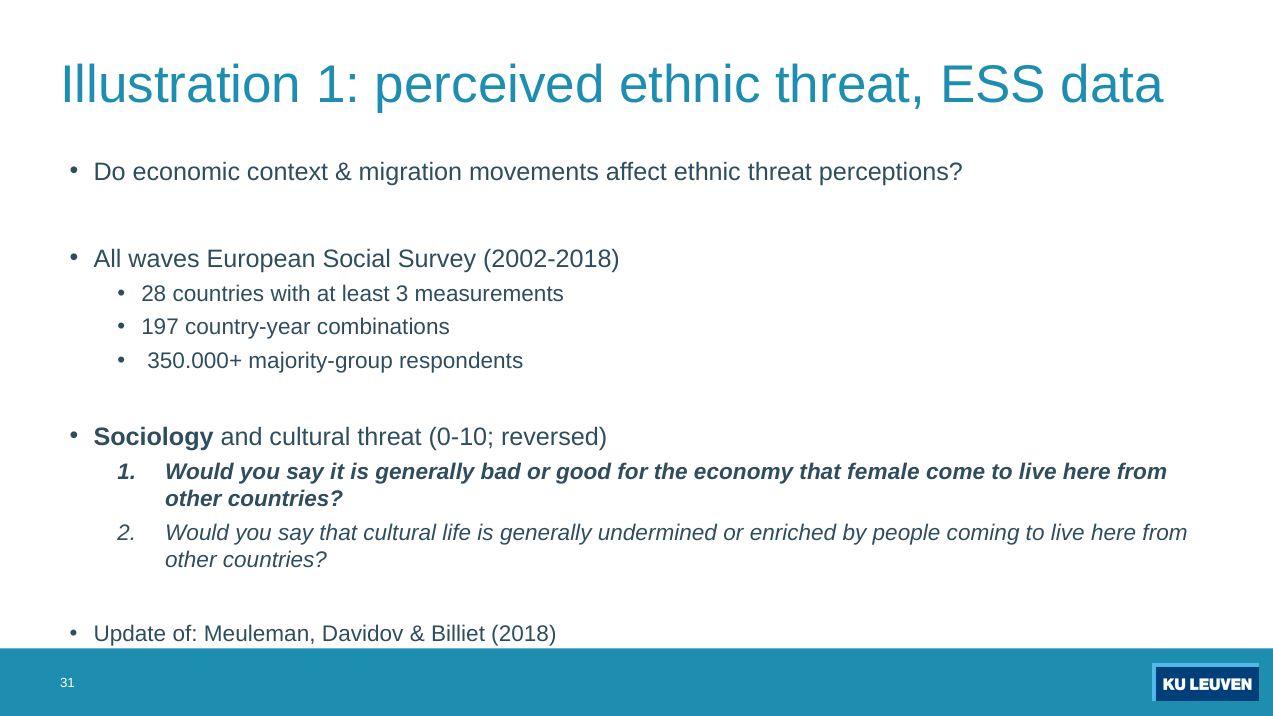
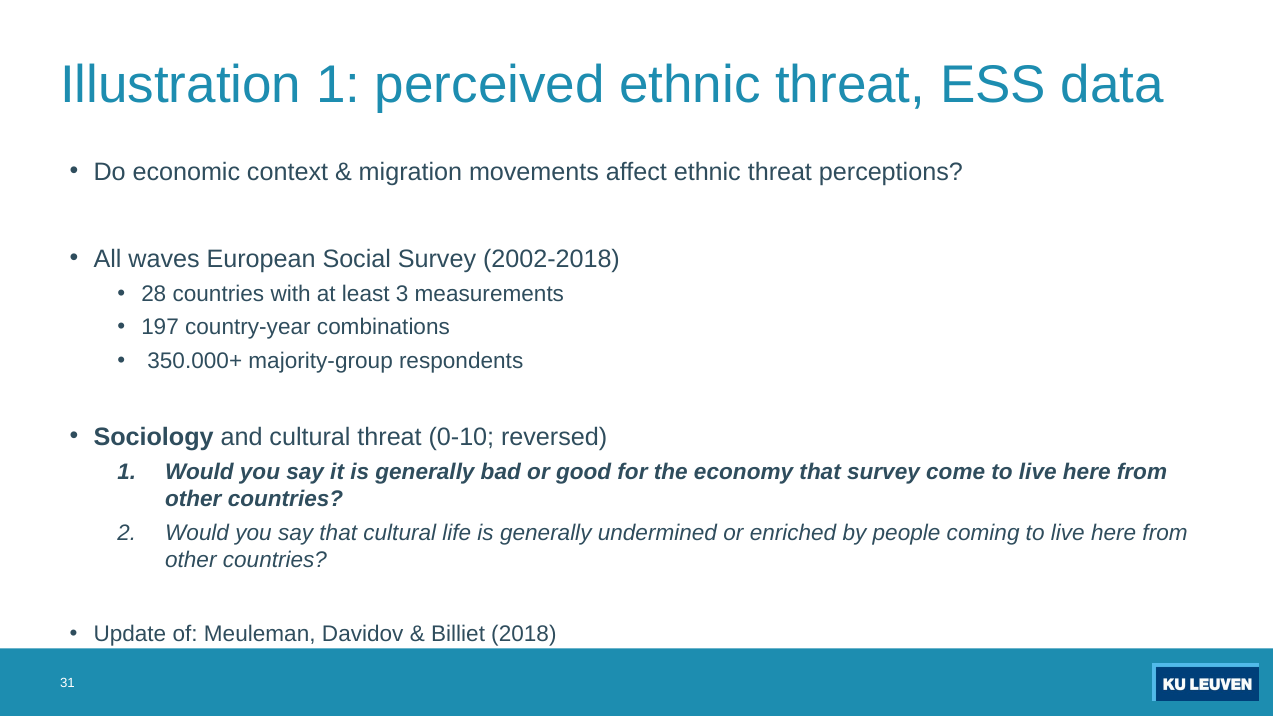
that female: female -> survey
